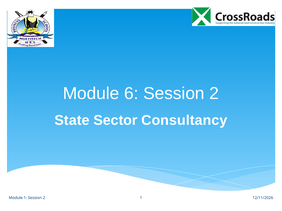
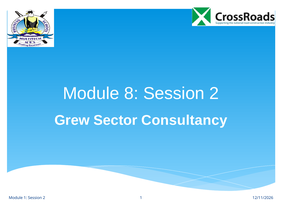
6: 6 -> 8
State: State -> Grew
